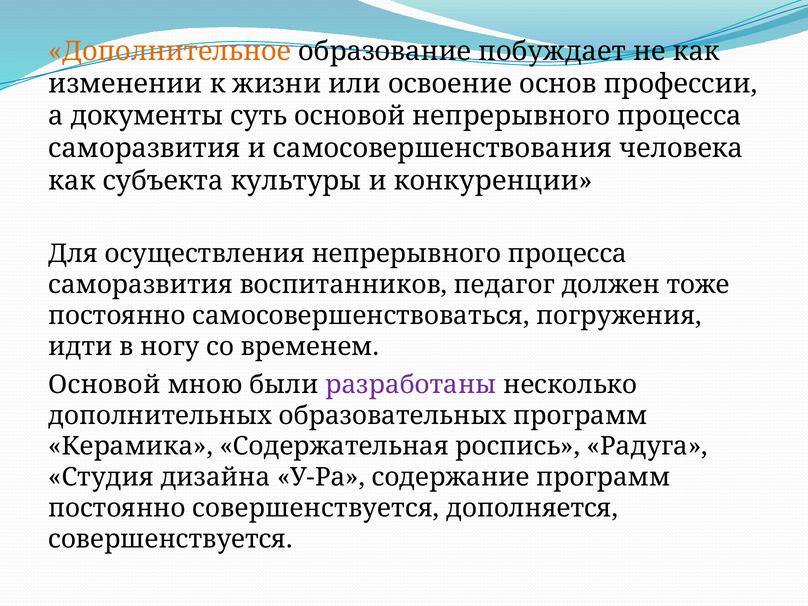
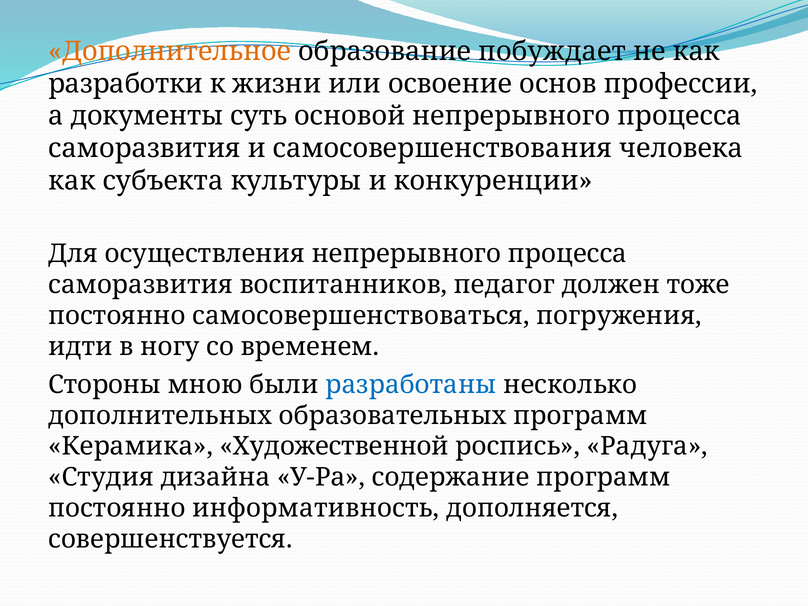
изменении: изменении -> разработки
Основой at (105, 385): Основой -> Стороны
разработаны colour: purple -> blue
Содержательная: Содержательная -> Художественной
постоянно совершенствуется: совершенствуется -> информативность
